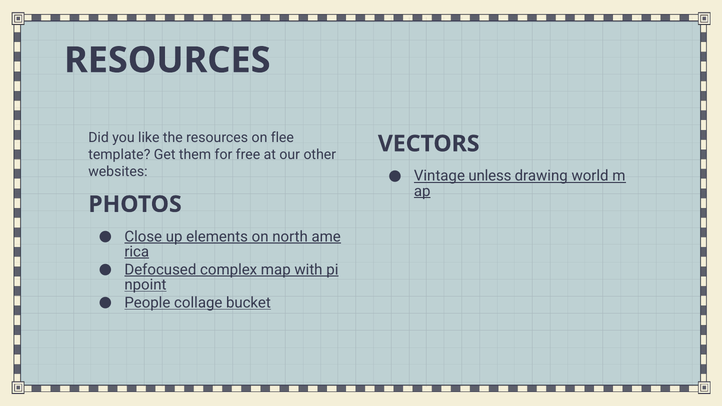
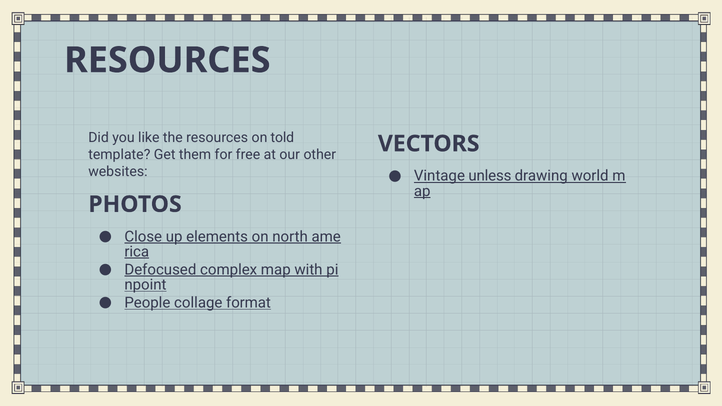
flee: flee -> told
bucket: bucket -> format
